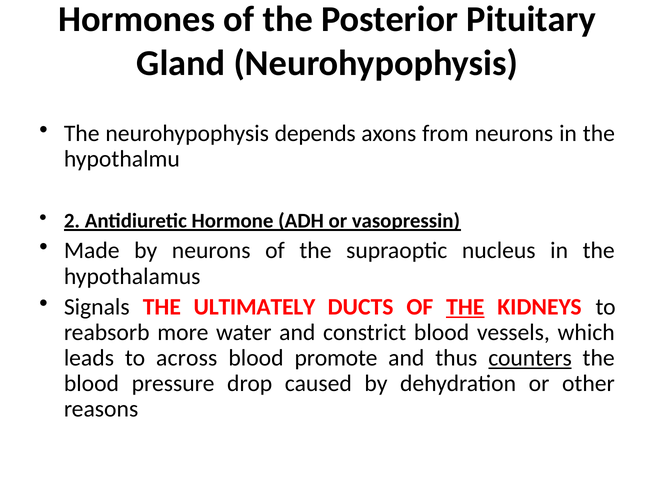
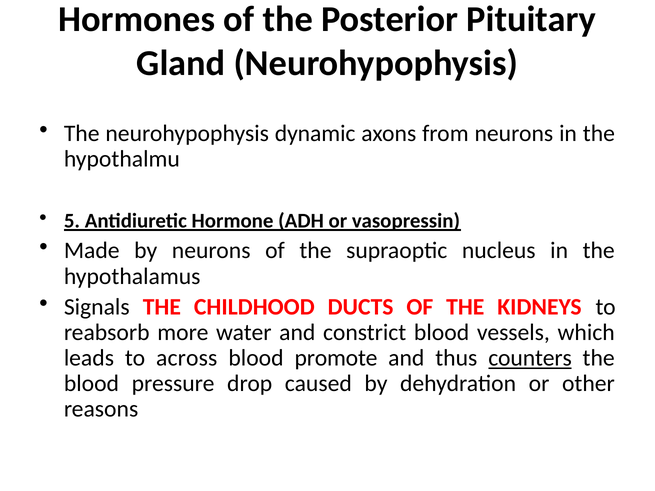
depends: depends -> dynamic
2: 2 -> 5
ULTIMATELY: ULTIMATELY -> CHILDHOOD
THE at (465, 307) underline: present -> none
